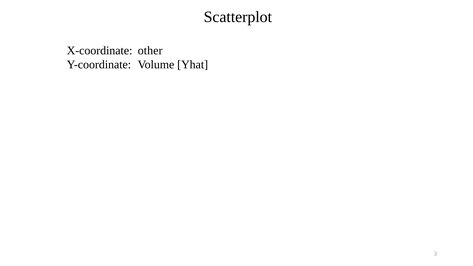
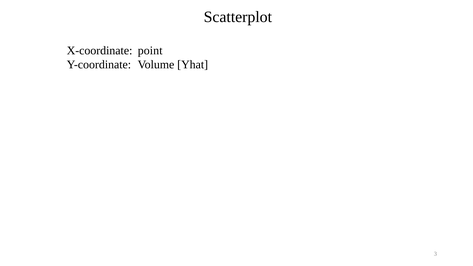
other: other -> point
